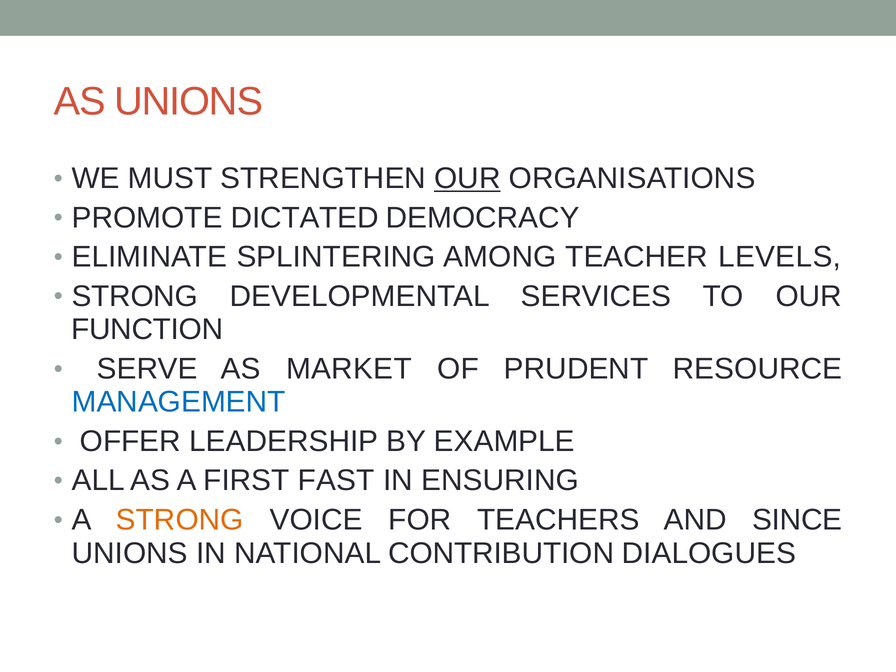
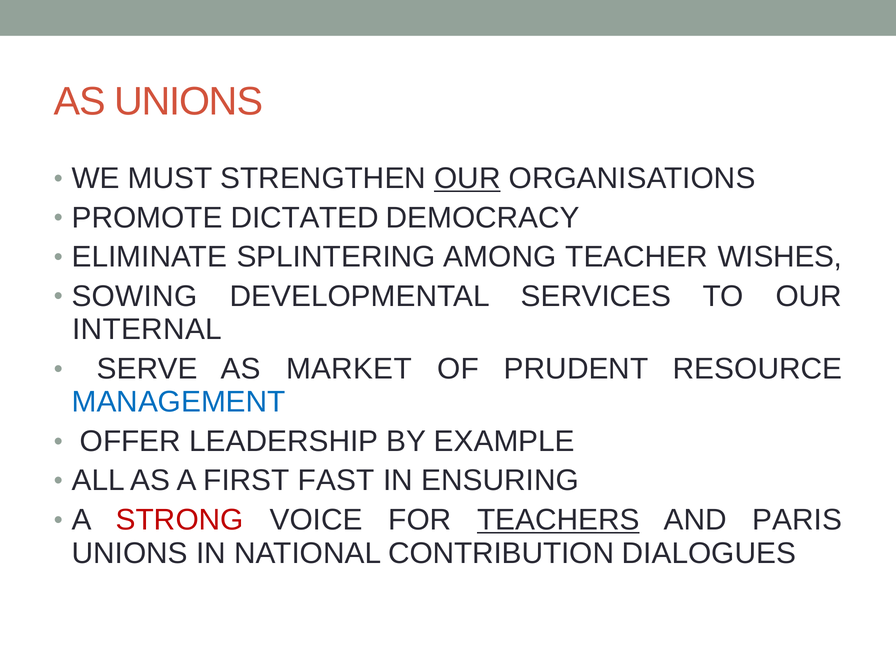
LEVELS: LEVELS -> WISHES
STRONG at (135, 296): STRONG -> SOWING
FUNCTION: FUNCTION -> INTERNAL
STRONG at (180, 520) colour: orange -> red
TEACHERS underline: none -> present
SINCE: SINCE -> PARIS
